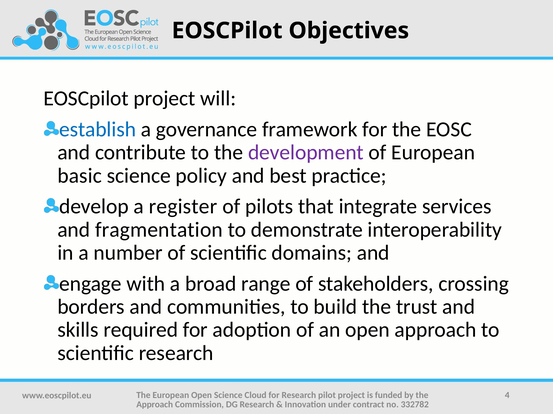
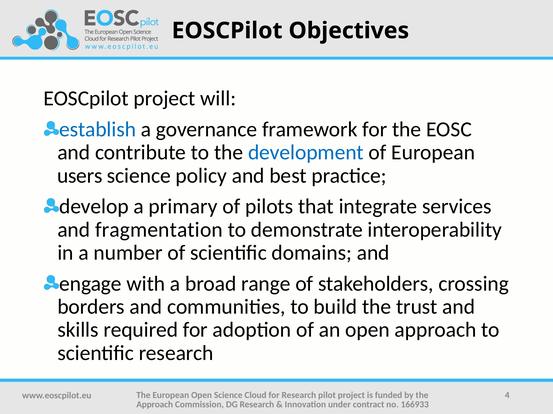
development colour: purple -> blue
basic: basic -> users
register: register -> primary
332782: 332782 -> 166933
